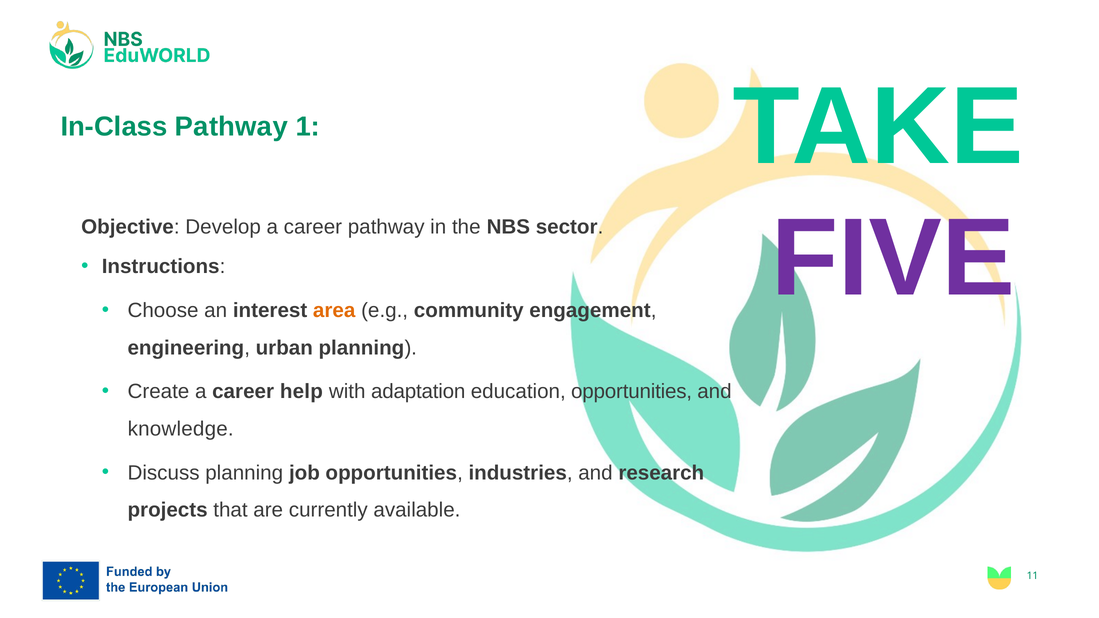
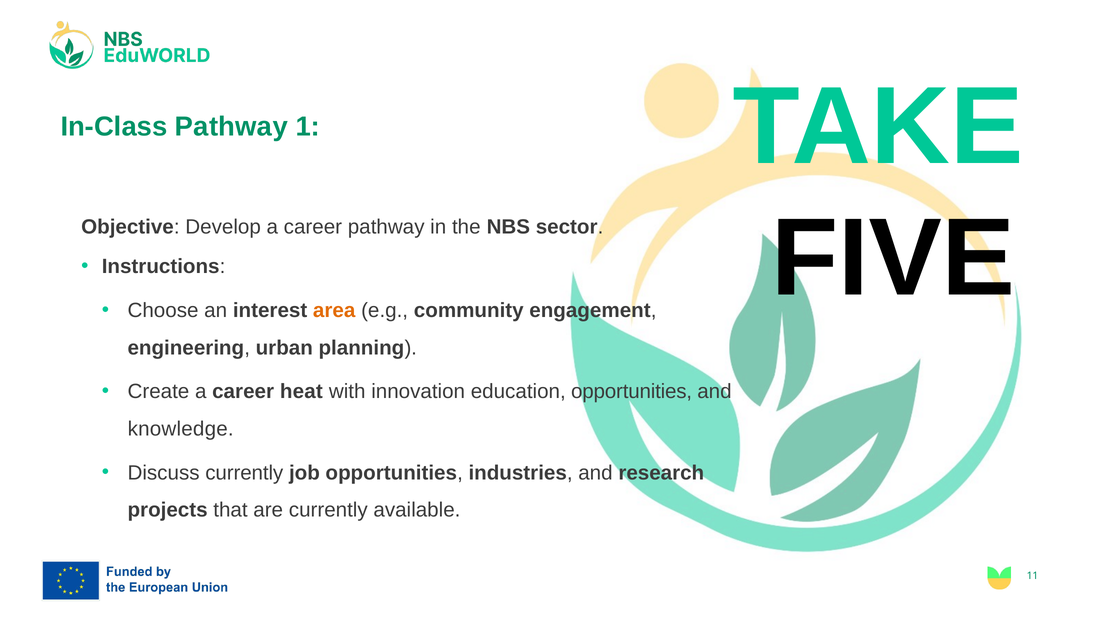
FIVE colour: purple -> black
help: help -> heat
adaptation: adaptation -> innovation
Discuss planning: planning -> currently
